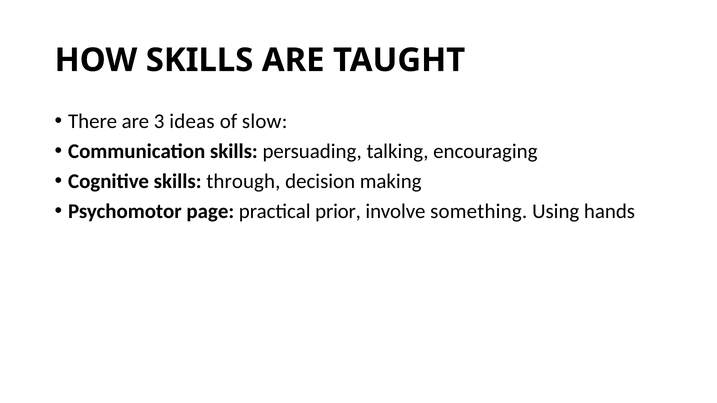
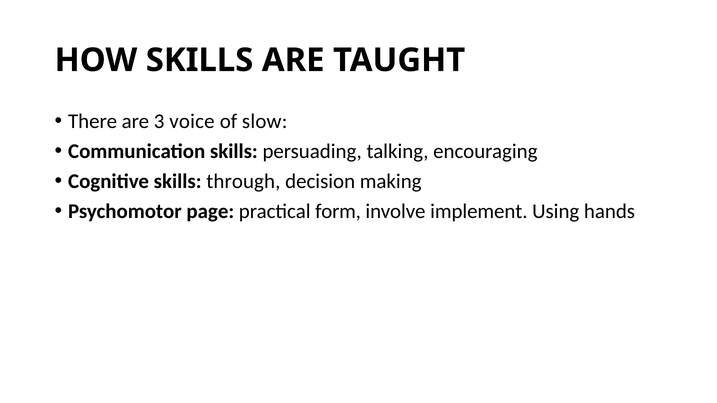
ideas: ideas -> voice
prior: prior -> form
something: something -> implement
